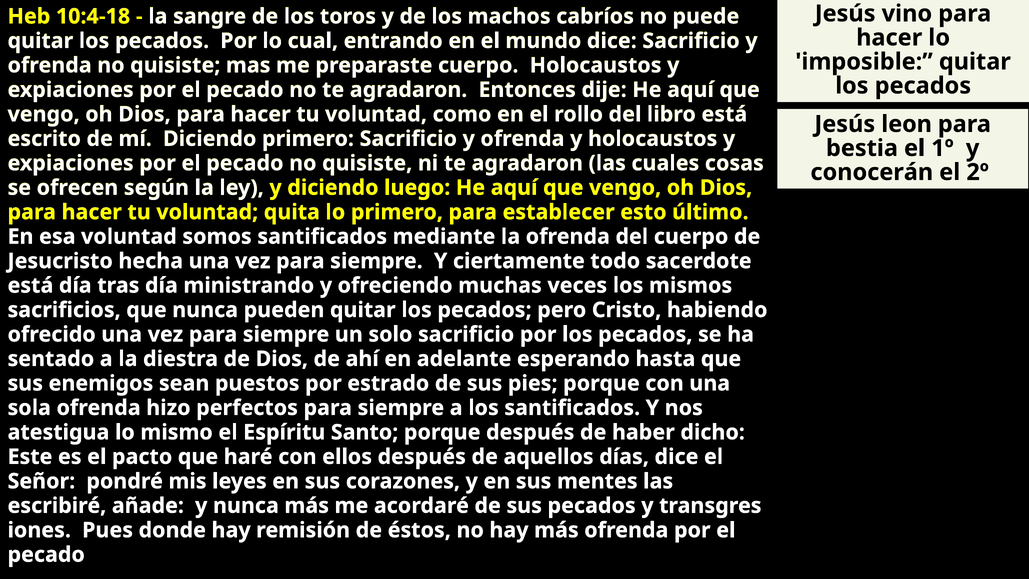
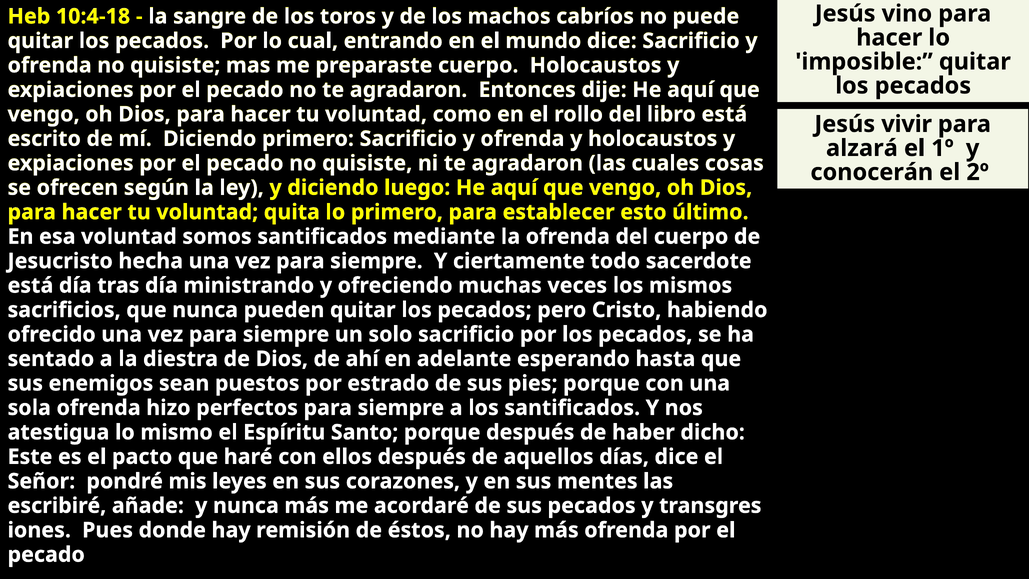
leon: leon -> vivir
bestia: bestia -> alzará
